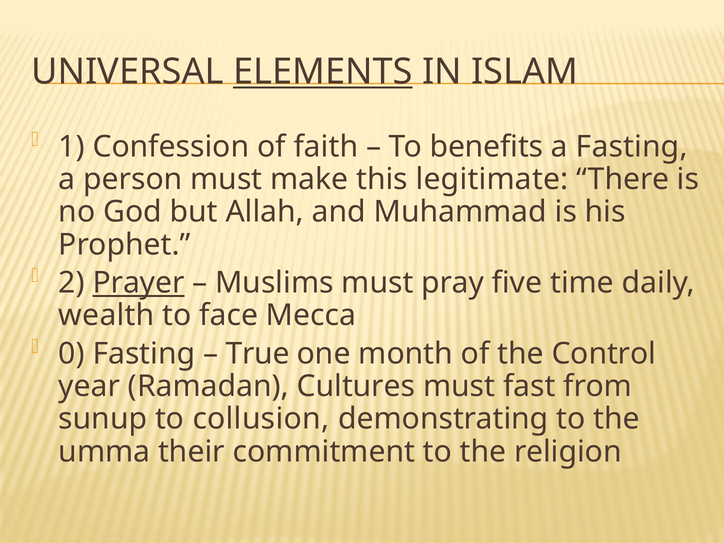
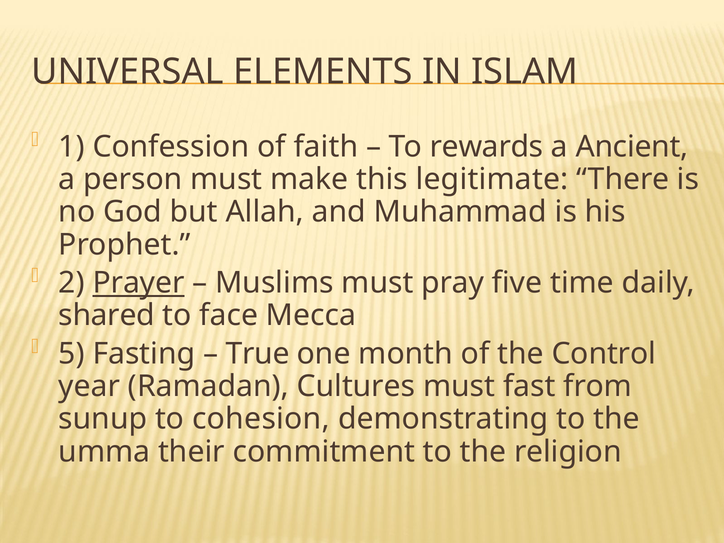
ELEMENTS underline: present -> none
benefits: benefits -> rewards
a Fasting: Fasting -> Ancient
wealth: wealth -> shared
0: 0 -> 5
collusion: collusion -> cohesion
